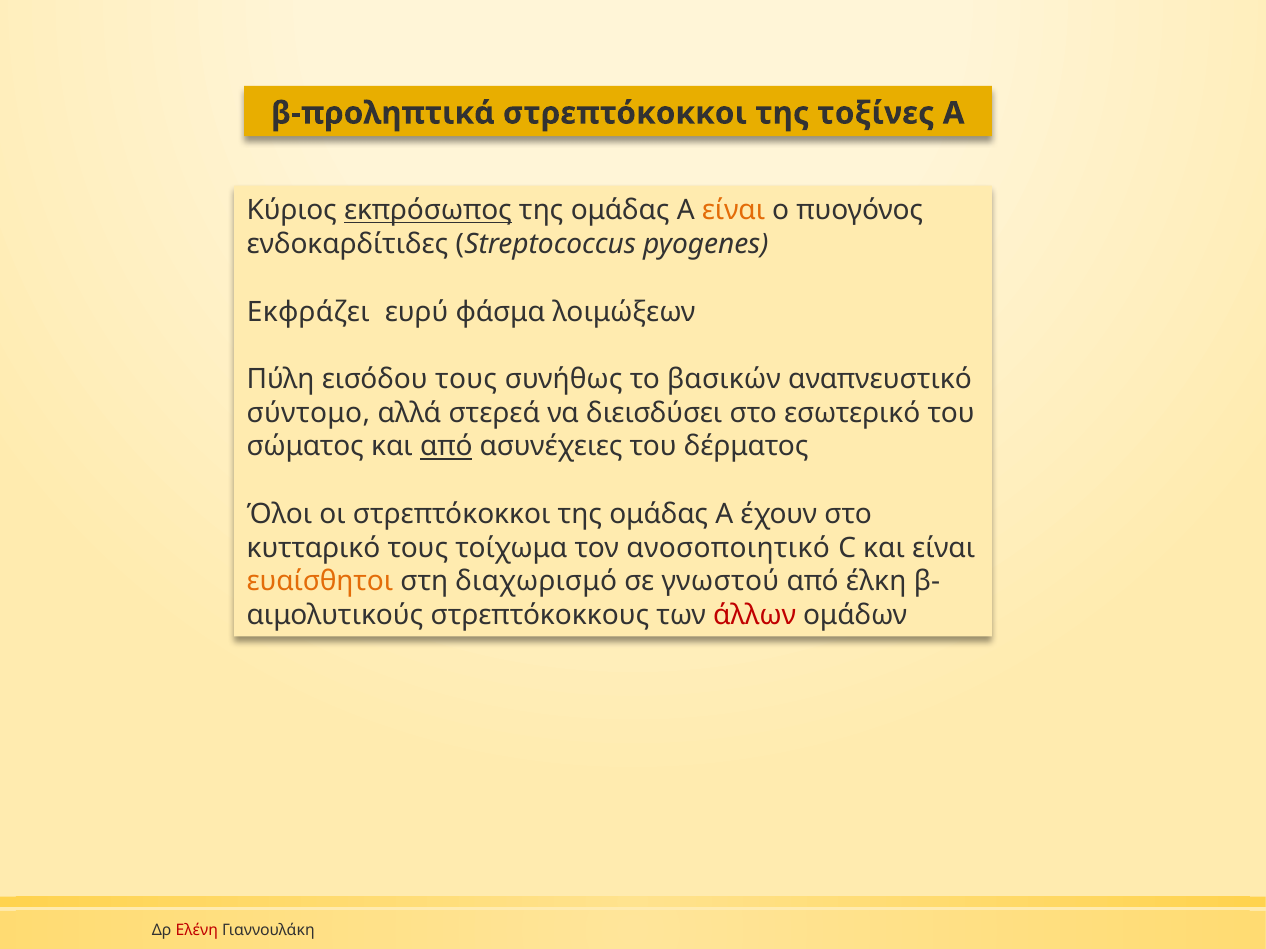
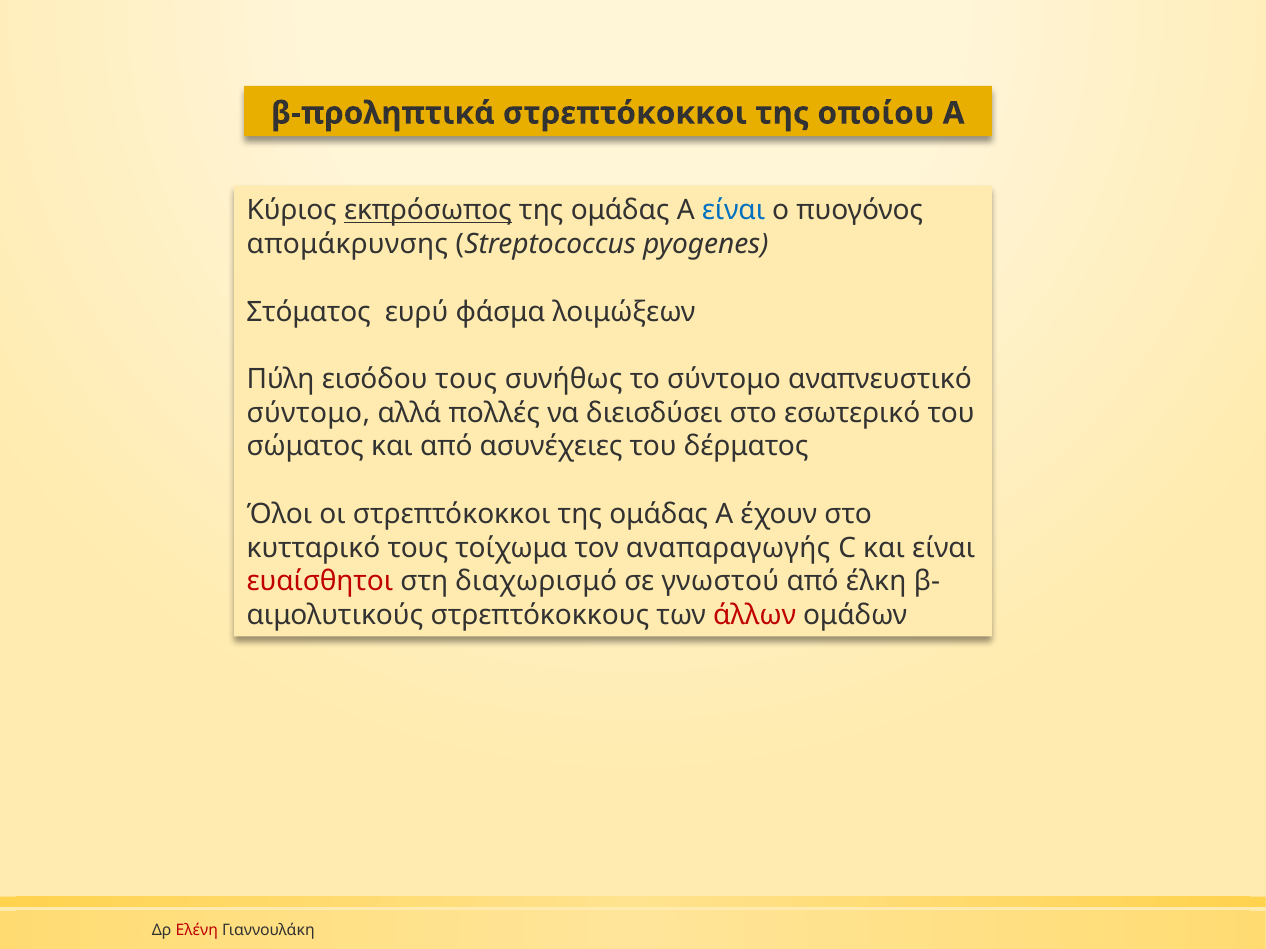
τοξίνες: τοξίνες -> οποίου
είναι at (734, 211) colour: orange -> blue
ενδοκαρδίτιδες: ενδοκαρδίτιδες -> απομάκρυνσης
Εκφράζει: Εκφράζει -> Στόματος
το βασικών: βασικών -> σύντομο
στερεά: στερεά -> πολλές
από at (446, 447) underline: present -> none
ανοσοποιητικό: ανοσοποιητικό -> αναπαραγωγής
ευαίσθητοι colour: orange -> red
